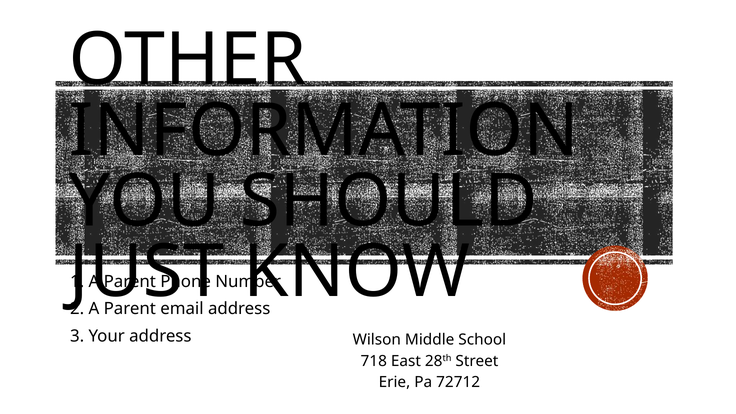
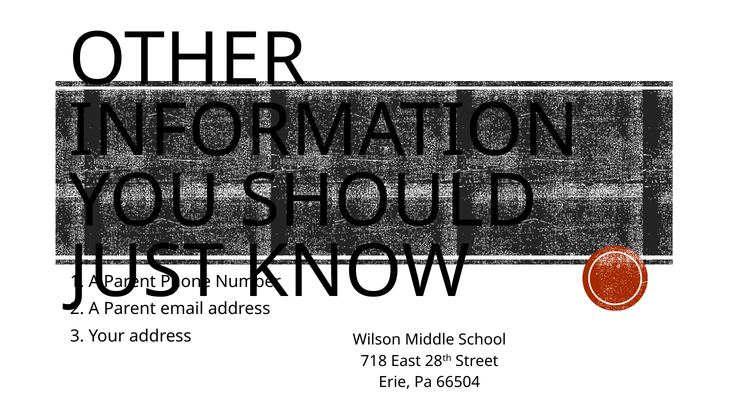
72712: 72712 -> 66504
